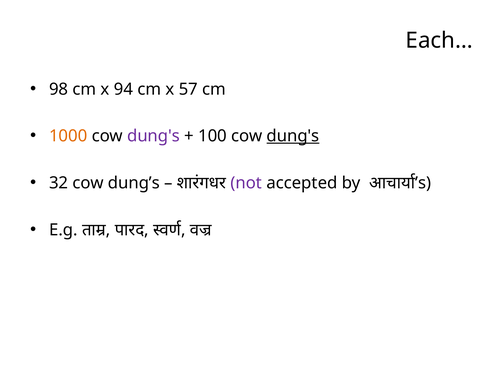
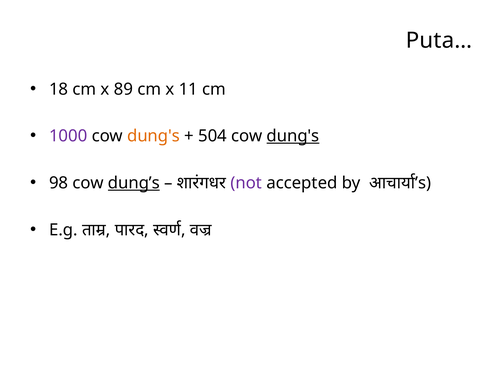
Each…: Each… -> Puta…
98: 98 -> 18
94: 94 -> 89
57: 57 -> 11
1000 colour: orange -> purple
dung's at (153, 136) colour: purple -> orange
100: 100 -> 504
32: 32 -> 98
dung’s underline: none -> present
